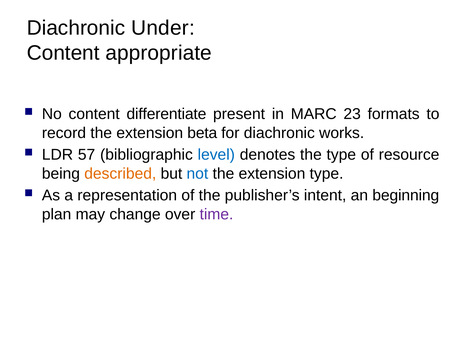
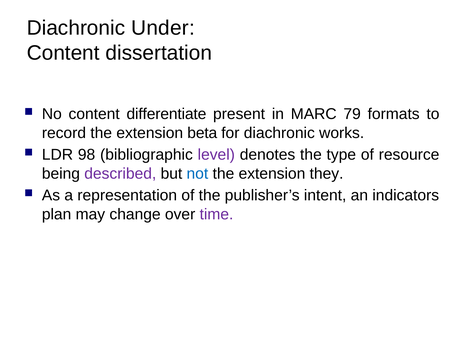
appropriate: appropriate -> dissertation
23: 23 -> 79
57: 57 -> 98
level colour: blue -> purple
described colour: orange -> purple
extension type: type -> they
beginning: beginning -> indicators
